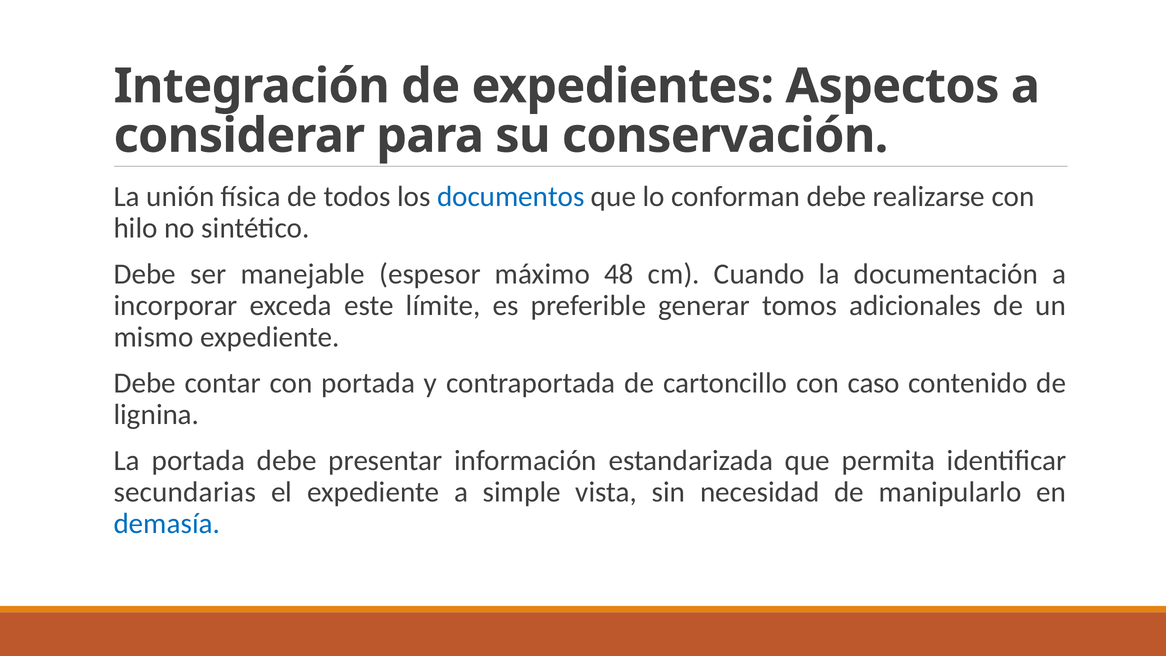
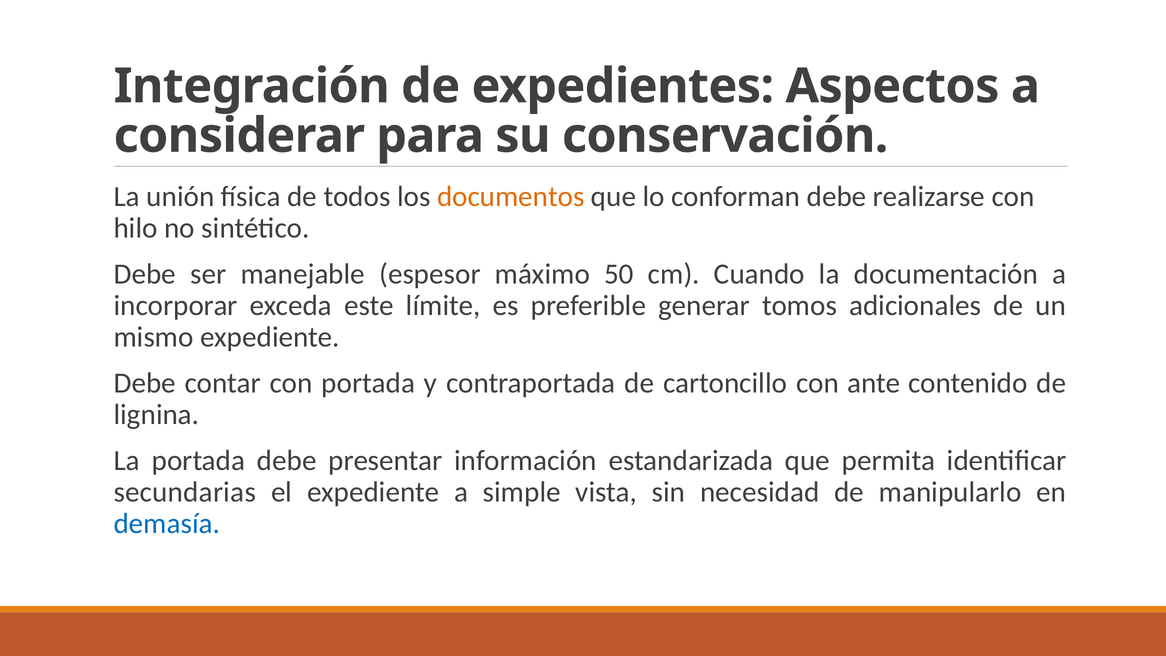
documentos colour: blue -> orange
48: 48 -> 50
caso: caso -> ante
